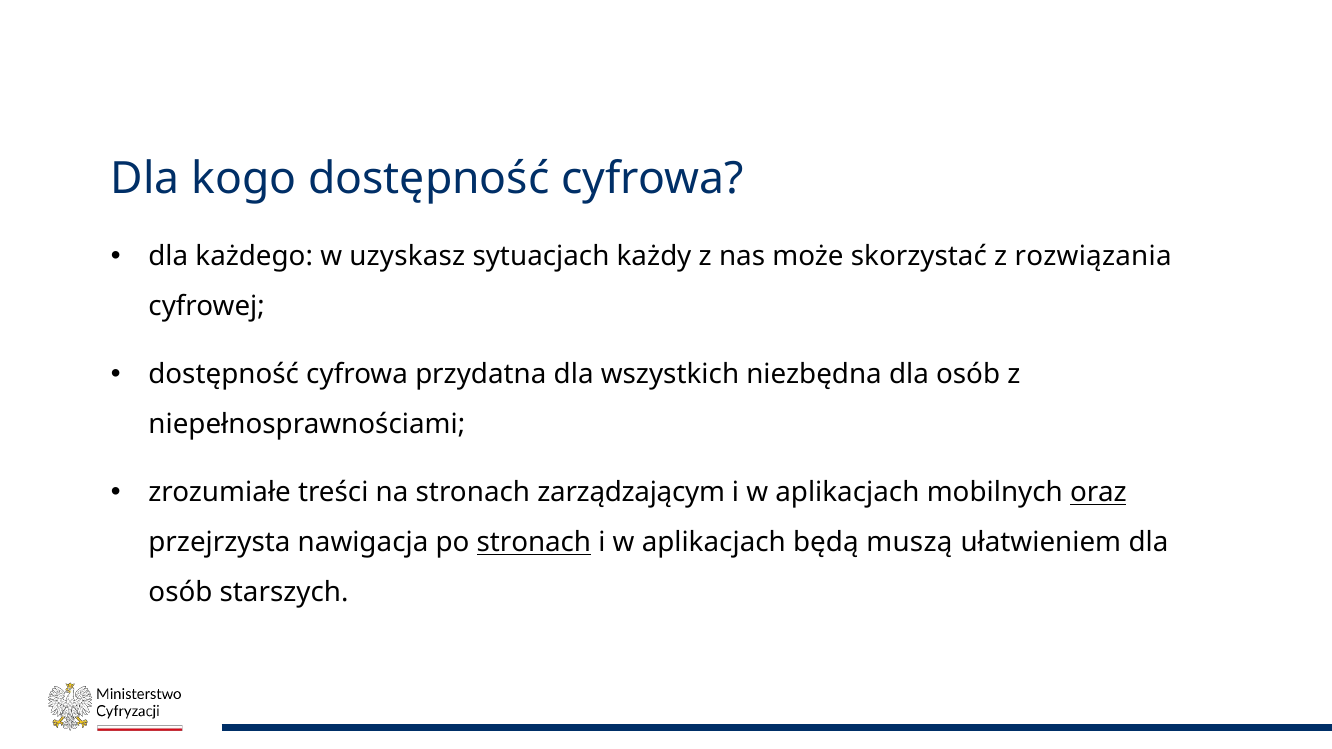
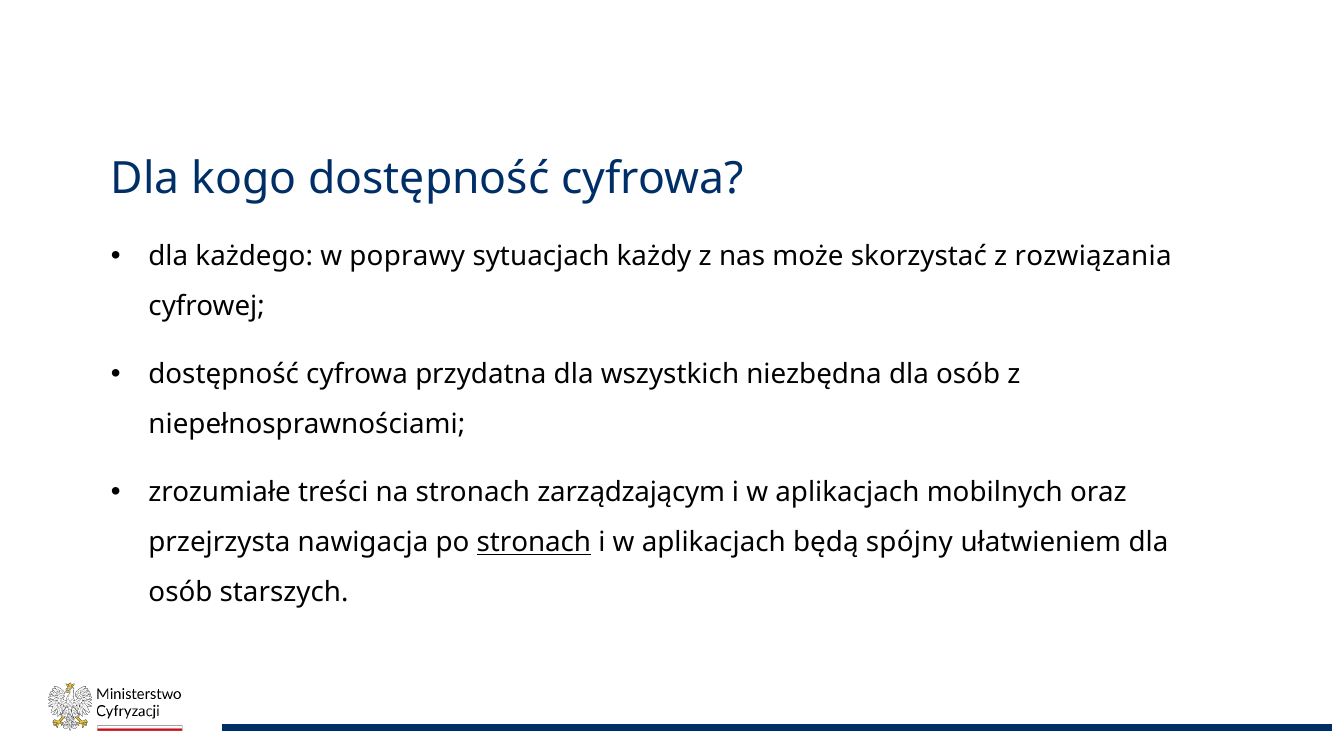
uzyskasz: uzyskasz -> poprawy
oraz underline: present -> none
muszą: muszą -> spójny
